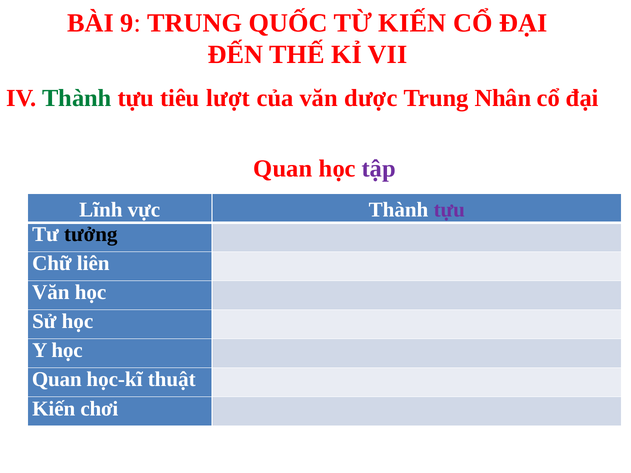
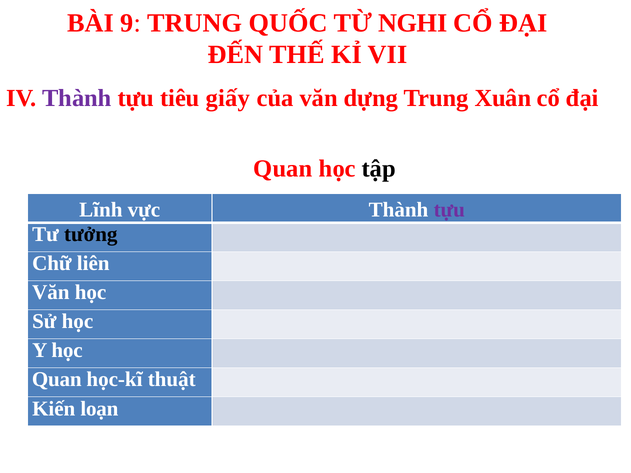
TỪ KIẾN: KIẾN -> NGHI
Thành at (77, 98) colour: green -> purple
lượt: lượt -> giấy
dược: dược -> dựng
Nhân: Nhân -> Xuân
tập colour: purple -> black
chơi: chơi -> loạn
